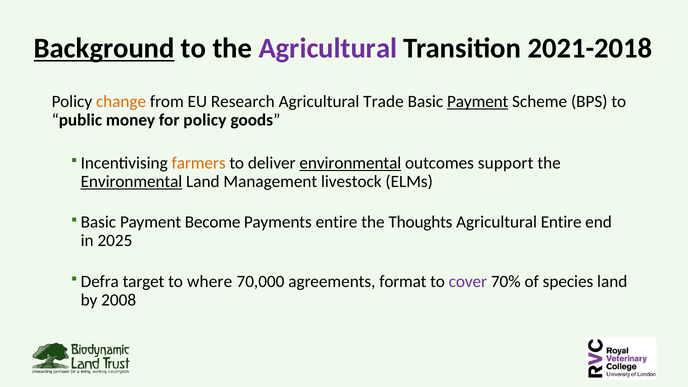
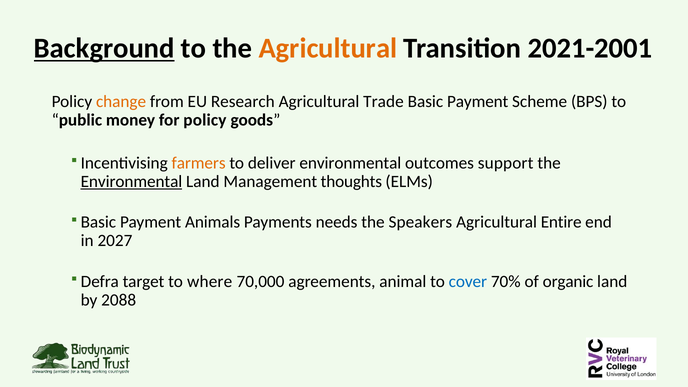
Agricultural at (328, 49) colour: purple -> orange
2021-2018: 2021-2018 -> 2021-2001
Payment at (478, 102) underline: present -> none
environmental at (350, 163) underline: present -> none
livestock: livestock -> thoughts
Become: Become -> Animals
Payments entire: entire -> needs
Thoughts: Thoughts -> Speakers
2025: 2025 -> 2027
format: format -> animal
cover colour: purple -> blue
species: species -> organic
2008: 2008 -> 2088
